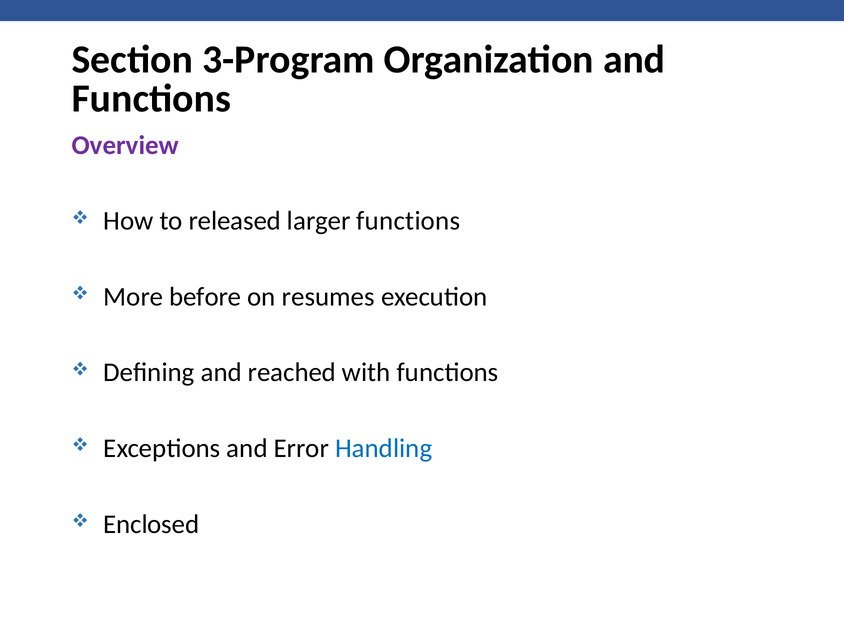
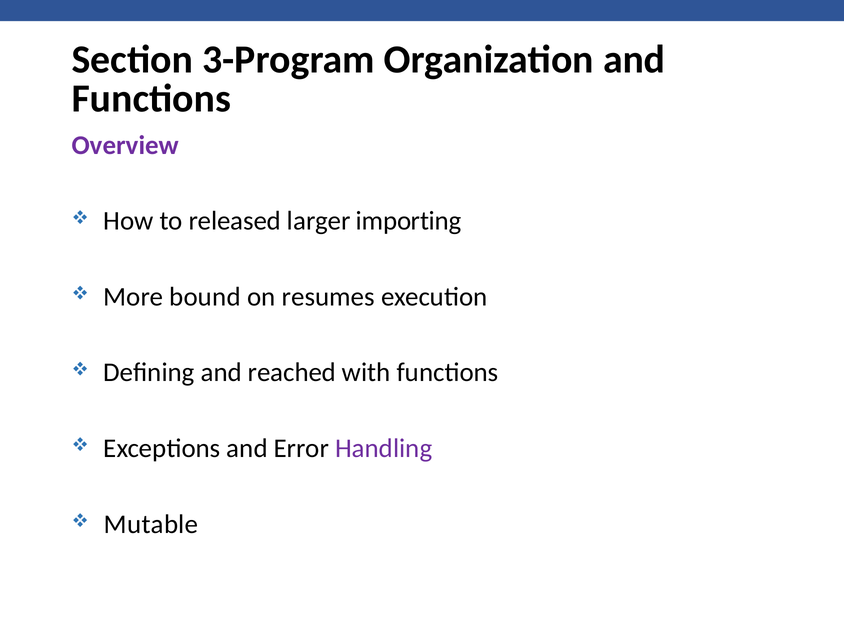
larger functions: functions -> importing
before: before -> bound
Handling colour: blue -> purple
Enclosed: Enclosed -> Mutable
